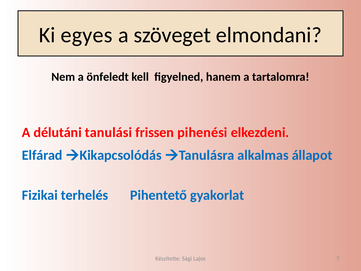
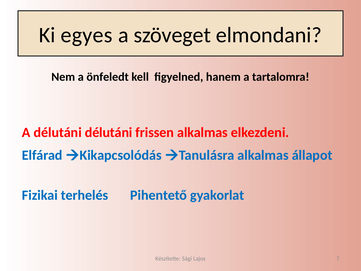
délutáni tanulási: tanulási -> délutáni
frissen pihenési: pihenési -> alkalmas
